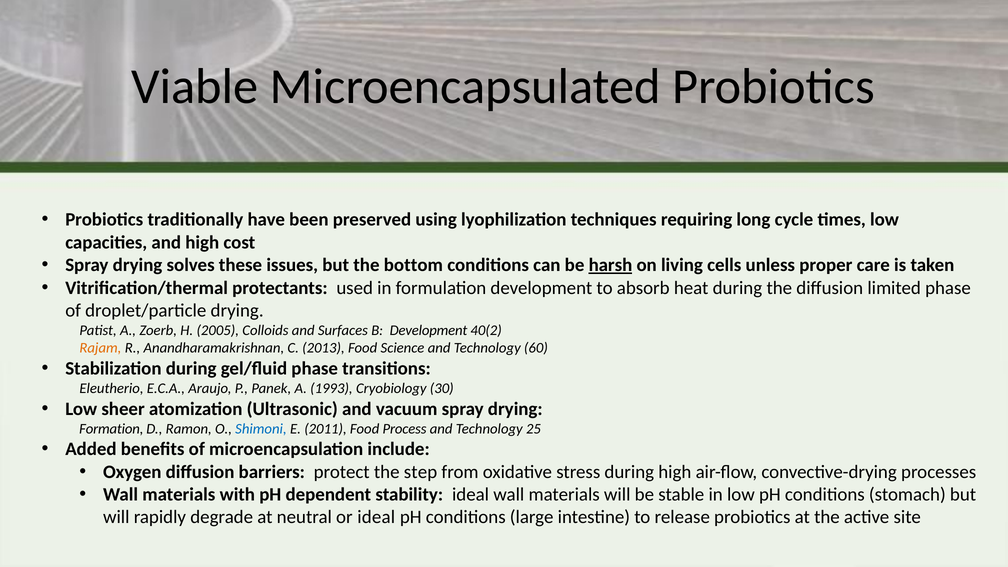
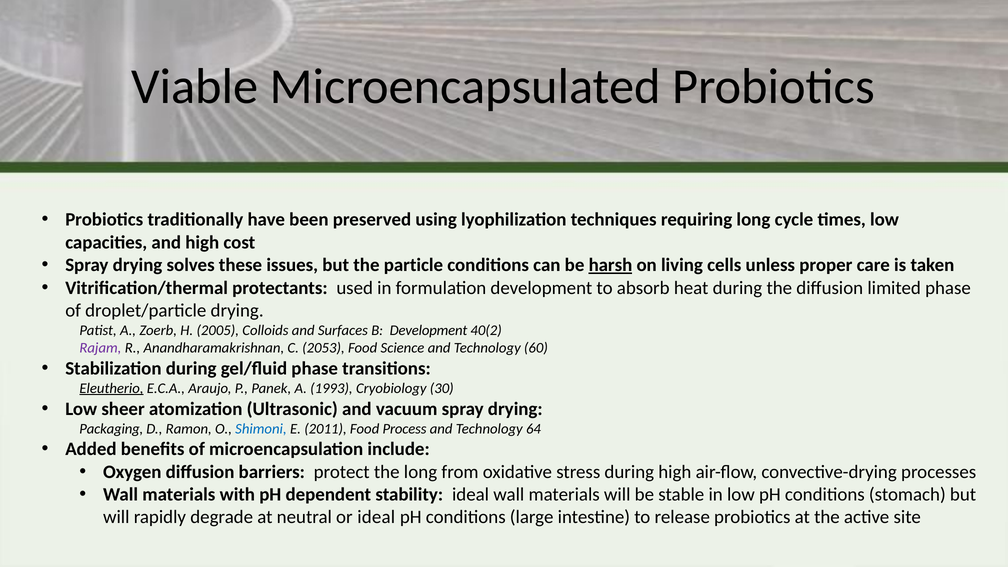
bottom: bottom -> particle
Rajam colour: orange -> purple
2013: 2013 -> 2053
Eleutherio underline: none -> present
Formation: Formation -> Packaging
25: 25 -> 64
the step: step -> long
